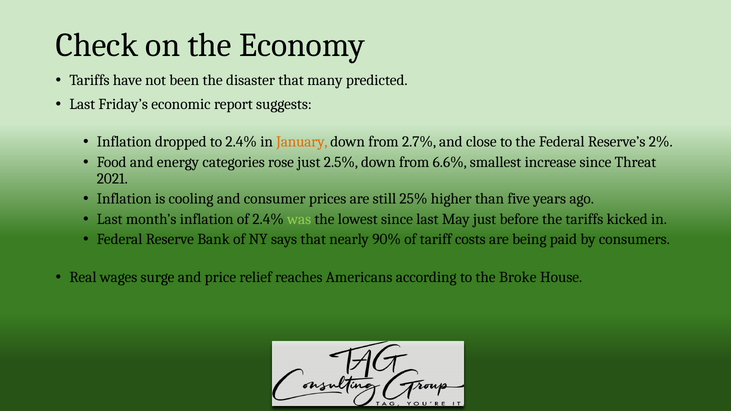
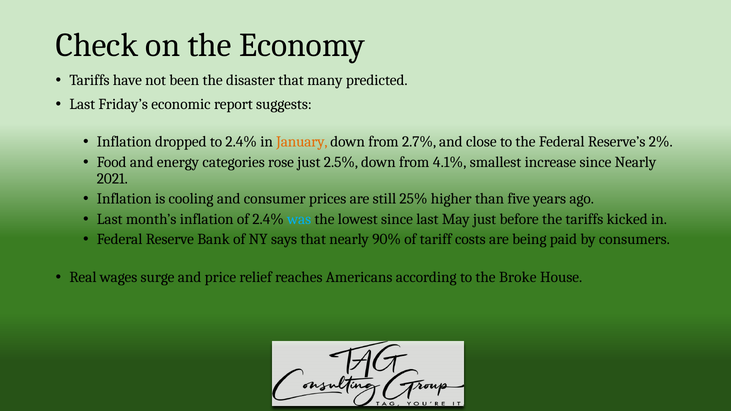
6.6%: 6.6% -> 4.1%
since Threat: Threat -> Nearly
was colour: light green -> light blue
